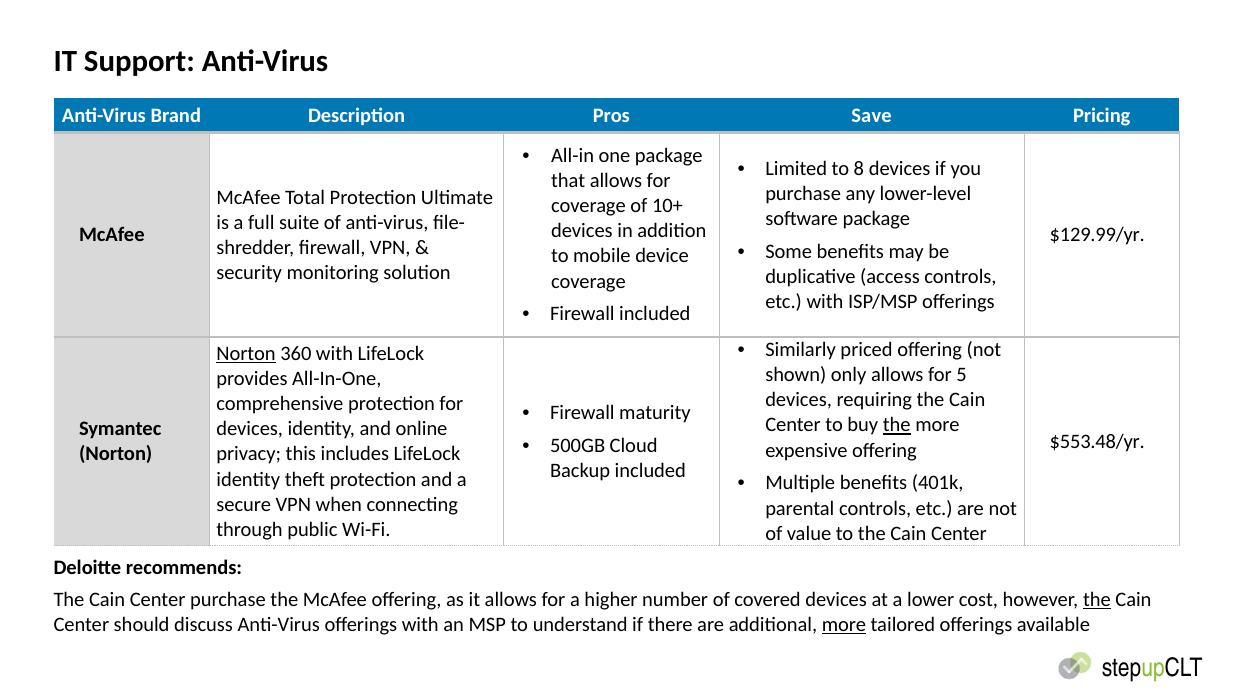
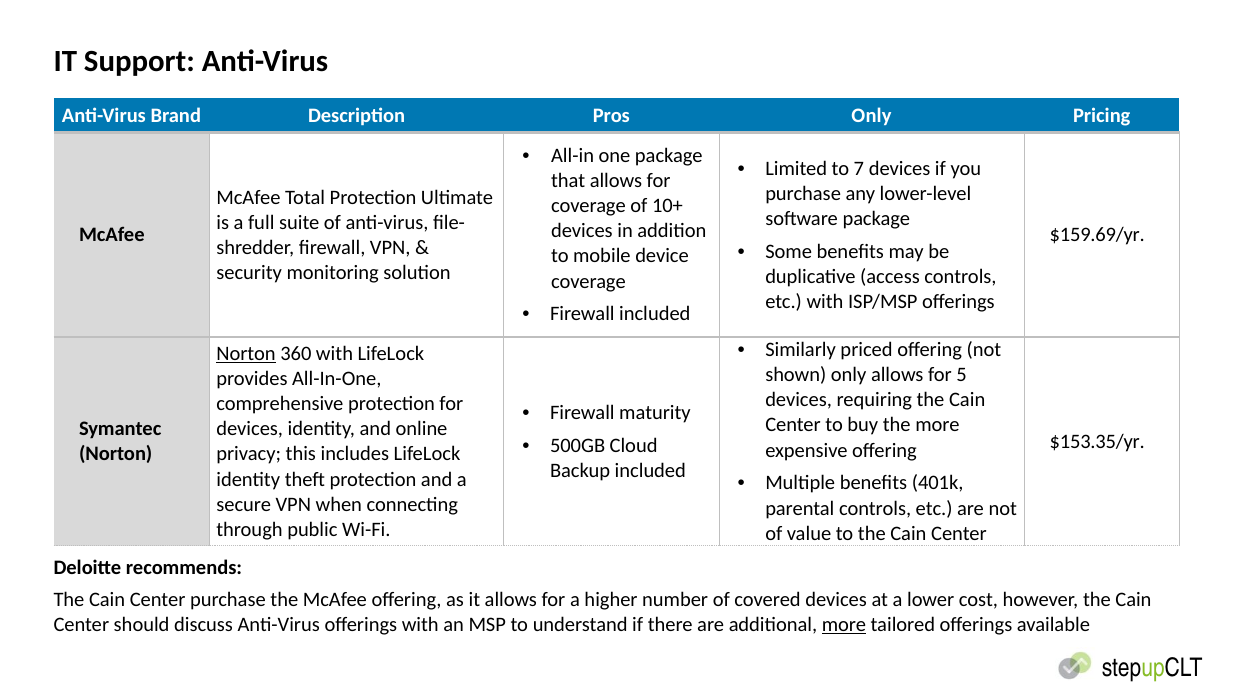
Pros Save: Save -> Only
8: 8 -> 7
$129.99/yr: $129.99/yr -> $159.69/yr
the at (897, 426) underline: present -> none
$553.48/yr: $553.48/yr -> $153.35/yr
the at (1097, 600) underline: present -> none
